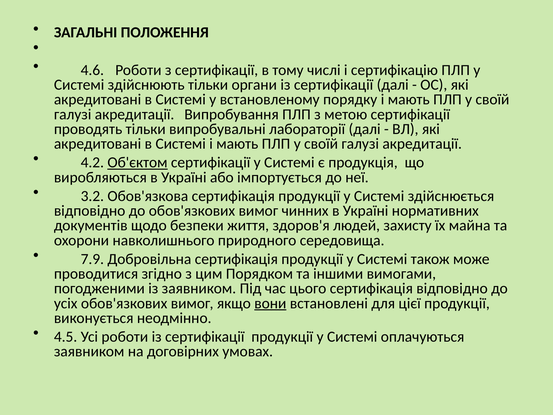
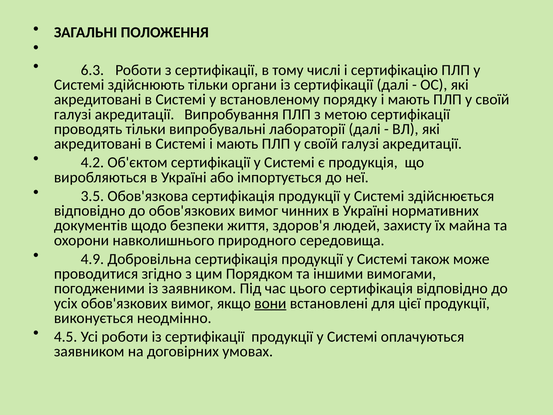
4.6: 4.6 -> 6.3
Об'єктом underline: present -> none
3.2: 3.2 -> 3.5
7.9: 7.9 -> 4.9
